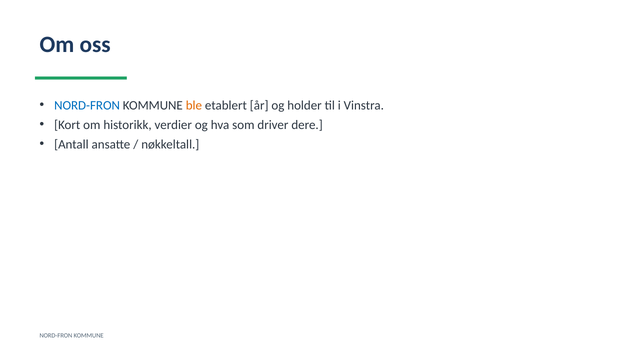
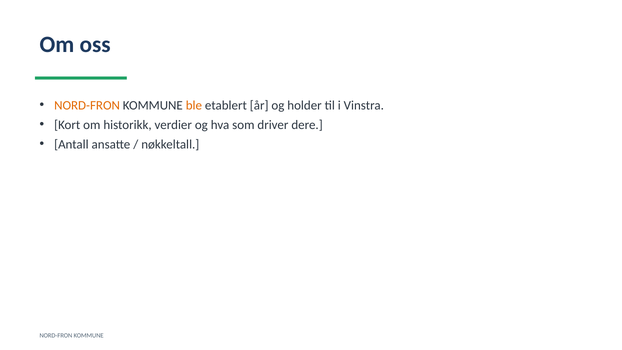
NORD-FRON at (87, 105) colour: blue -> orange
